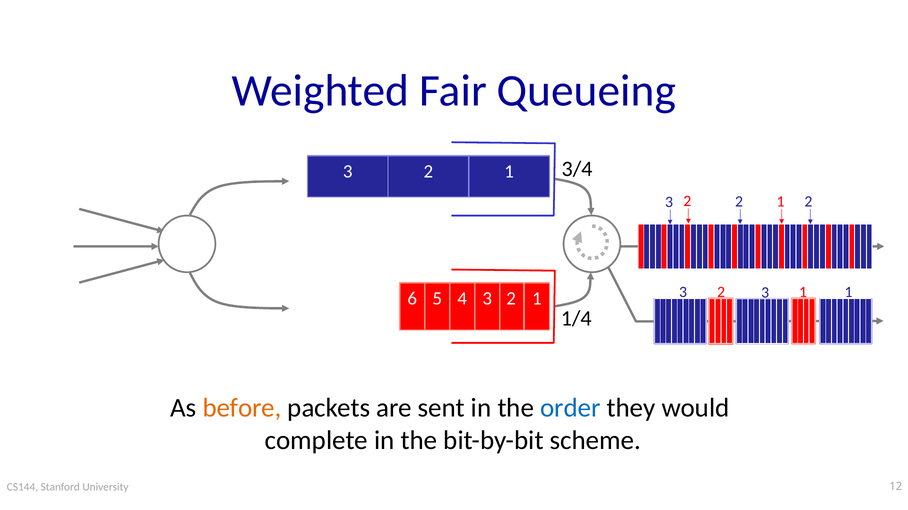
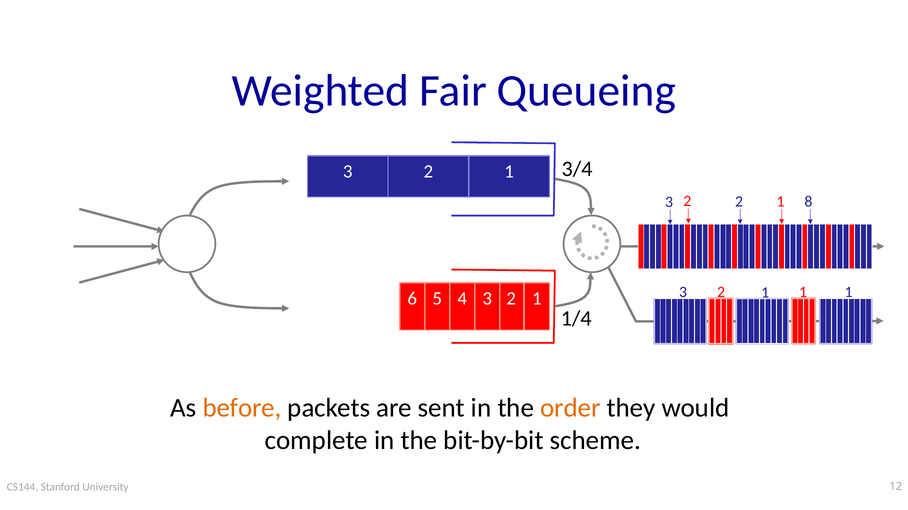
2 at (808, 202): 2 -> 8
3 at (765, 293): 3 -> 1
order colour: blue -> orange
